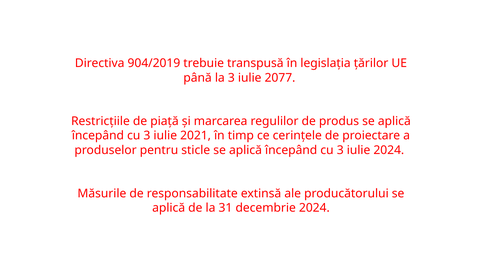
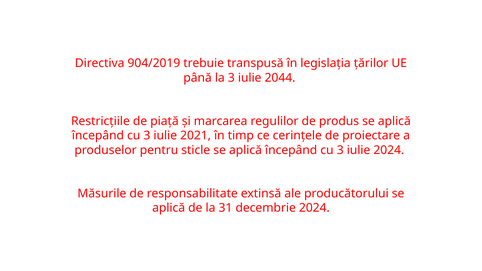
2077: 2077 -> 2044
